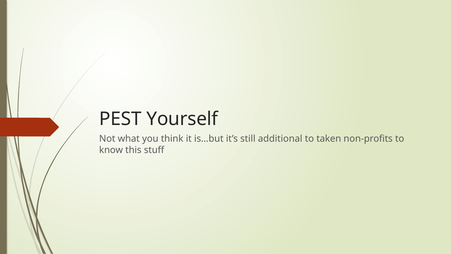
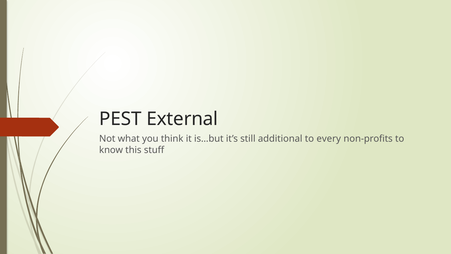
Yourself: Yourself -> External
taken: taken -> every
